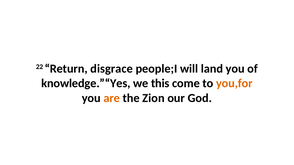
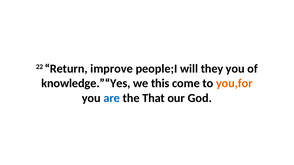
disgrace: disgrace -> improve
land: land -> they
are colour: orange -> blue
Zion: Zion -> That
